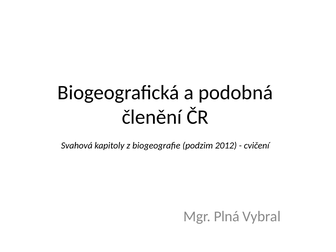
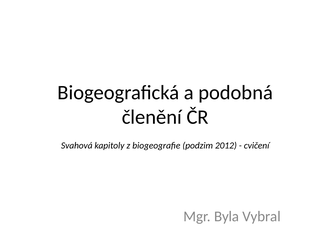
Plná: Plná -> Byla
